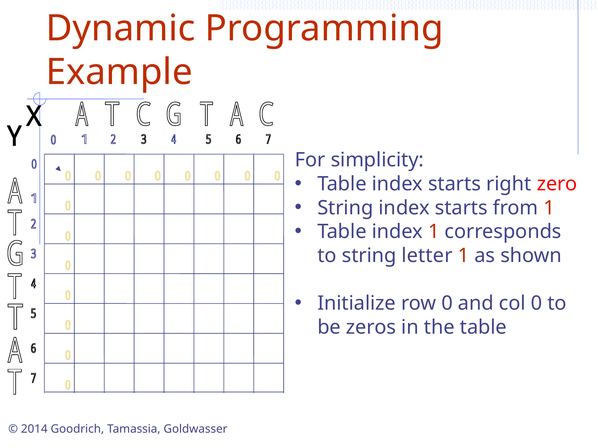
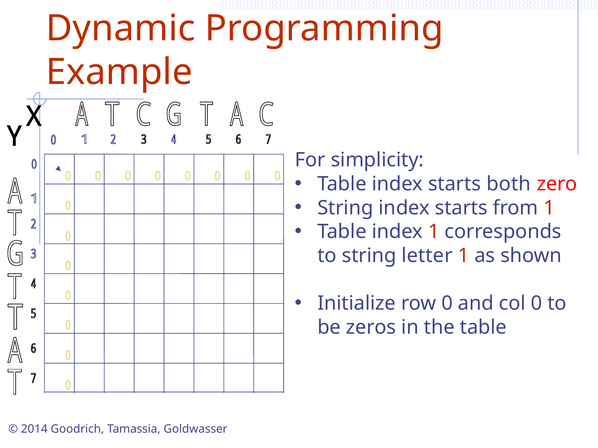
right: right -> both
